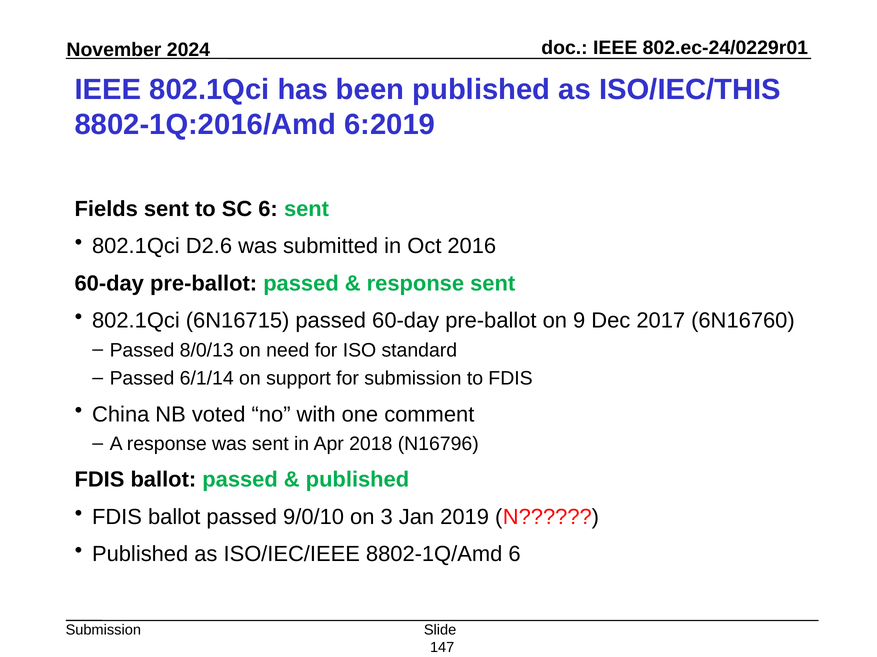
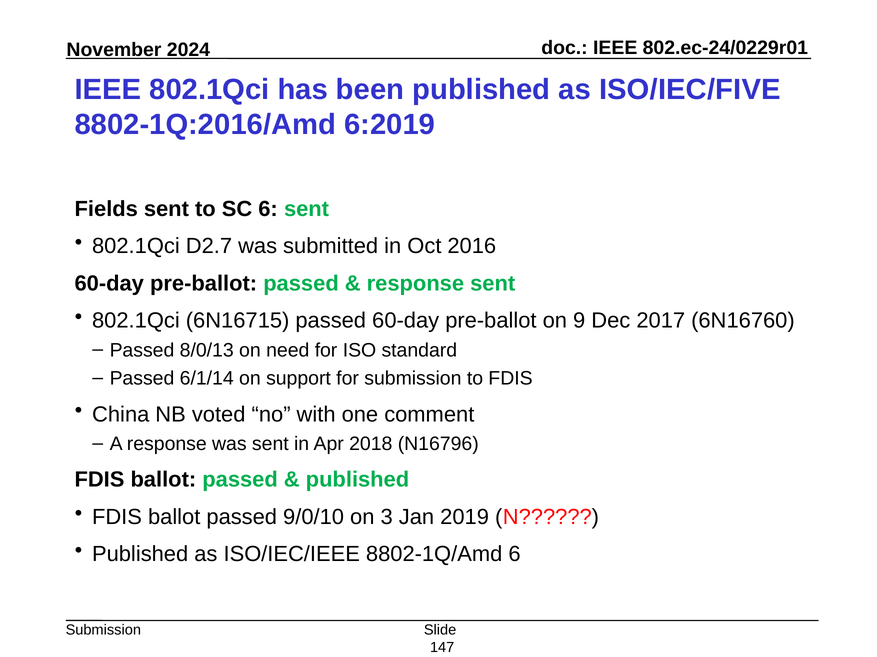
ISO/IEC/THIS: ISO/IEC/THIS -> ISO/IEC/FIVE
D2.6: D2.6 -> D2.7
